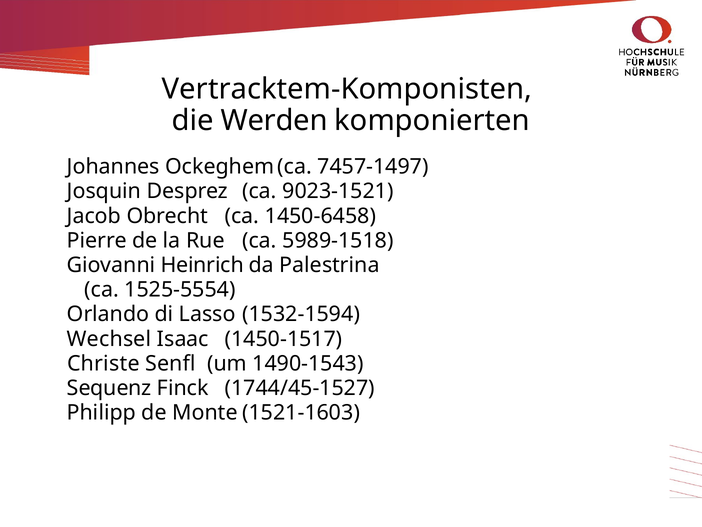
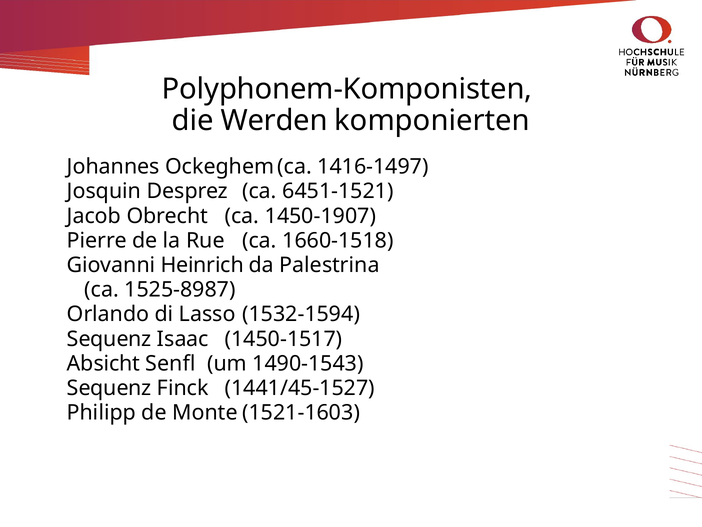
Vertracktem-Komponisten: Vertracktem-Komponisten -> Polyphonem-Komponisten
7457-1497: 7457-1497 -> 1416-1497
9023-1521: 9023-1521 -> 6451-1521
1450-6458: 1450-6458 -> 1450-1907
5989-1518: 5989-1518 -> 1660-1518
1525-5554: 1525-5554 -> 1525-8987
Wechsel at (109, 339): Wechsel -> Sequenz
Christe: Christe -> Absicht
1744/45-1527: 1744/45-1527 -> 1441/45-1527
